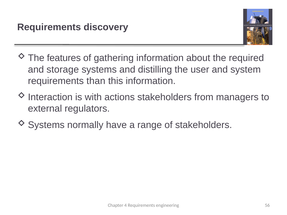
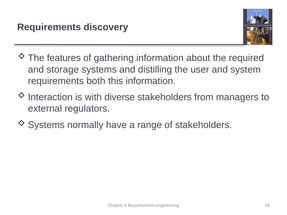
than: than -> both
actions: actions -> diverse
